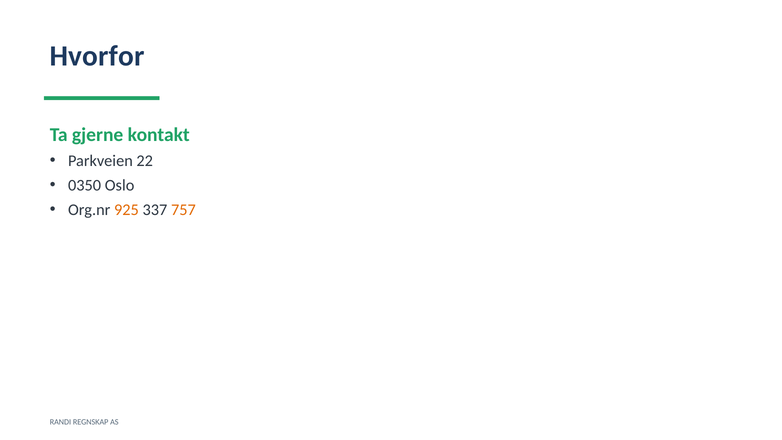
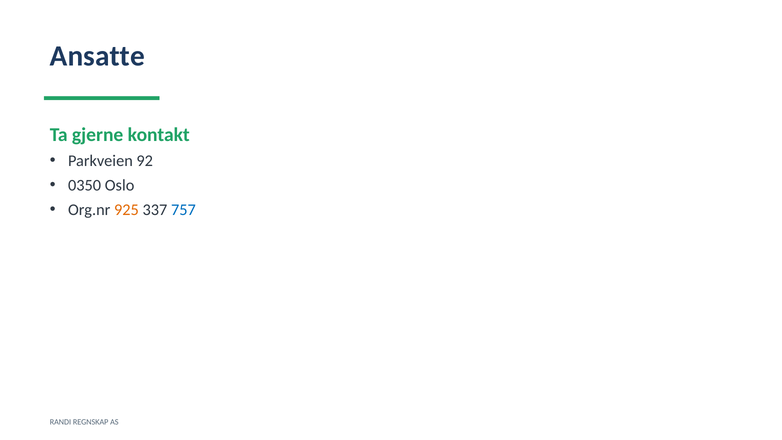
Hvorfor: Hvorfor -> Ansatte
22: 22 -> 92
757 colour: orange -> blue
